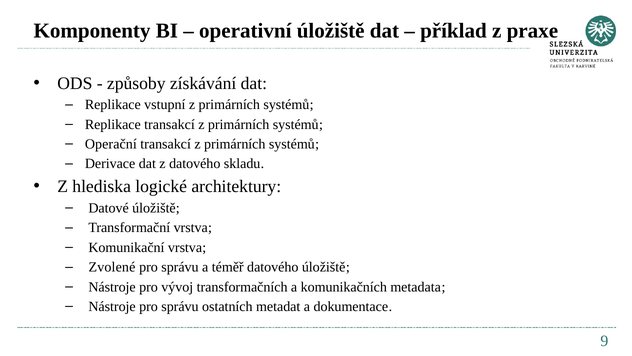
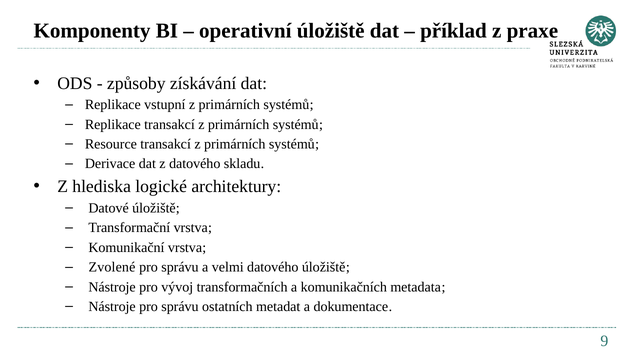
Operační: Operační -> Resource
téměř: téměř -> velmi
